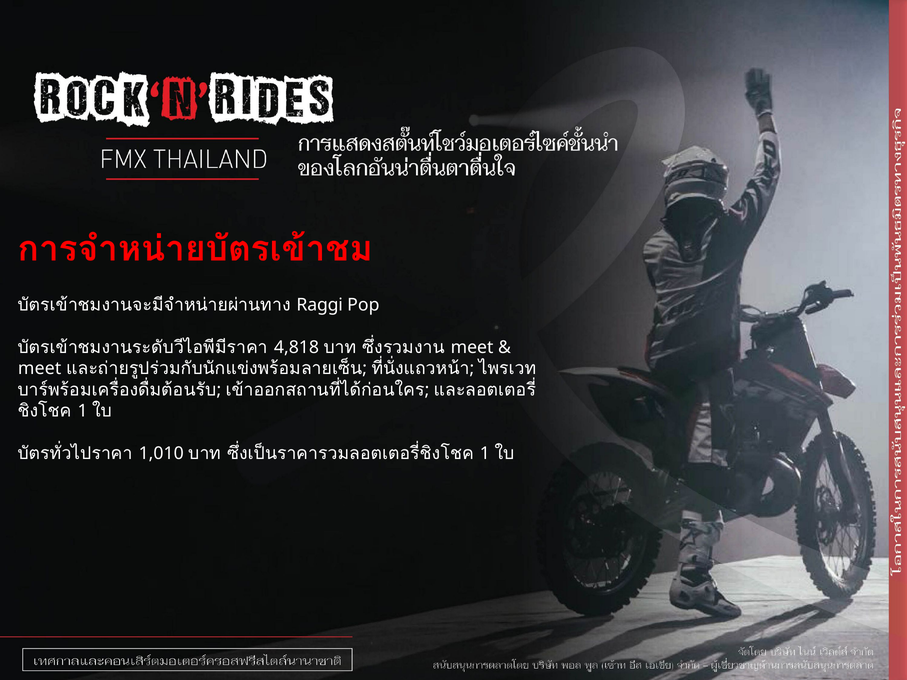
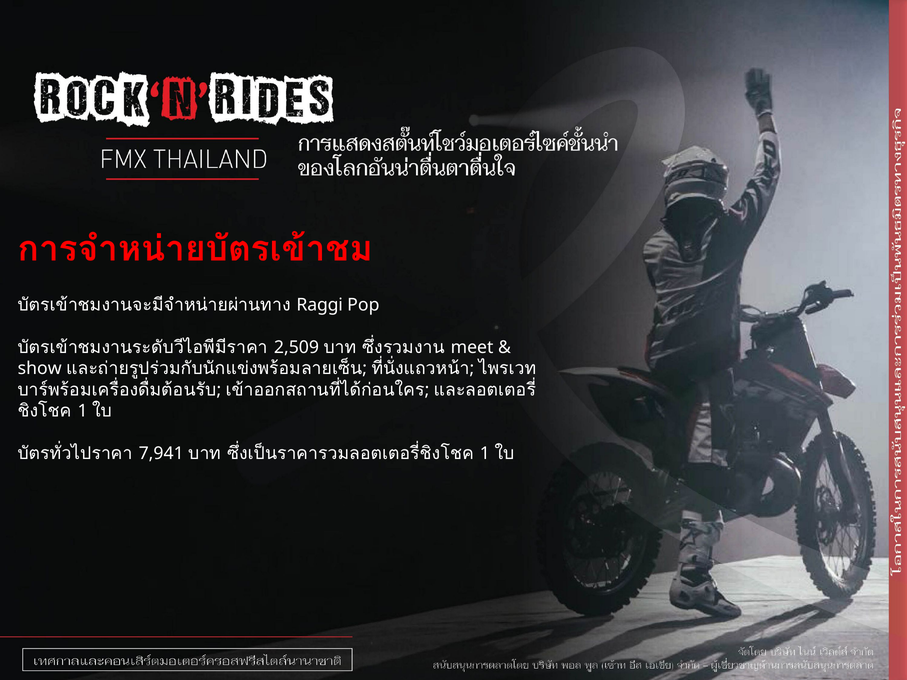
4,818: 4,818 -> 2,509
meet at (40, 369): meet -> show
1,010: 1,010 -> 7,941
